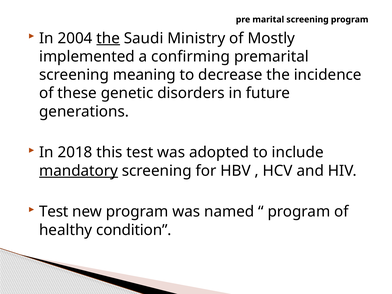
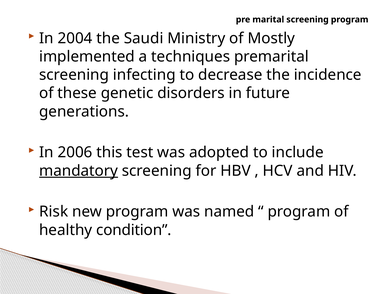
the at (108, 38) underline: present -> none
confirming: confirming -> techniques
meaning: meaning -> infecting
2018: 2018 -> 2006
Test at (54, 212): Test -> Risk
